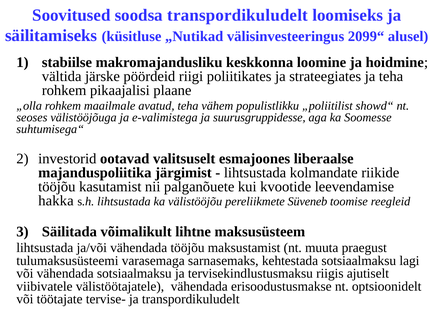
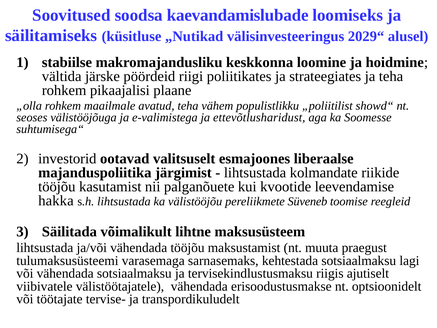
soodsa transpordikuludelt: transpordikuludelt -> kaevandamislubade
2099“: 2099“ -> 2029“
suurusgruppidesse: suurusgruppidesse -> ettevõtlusharidust
